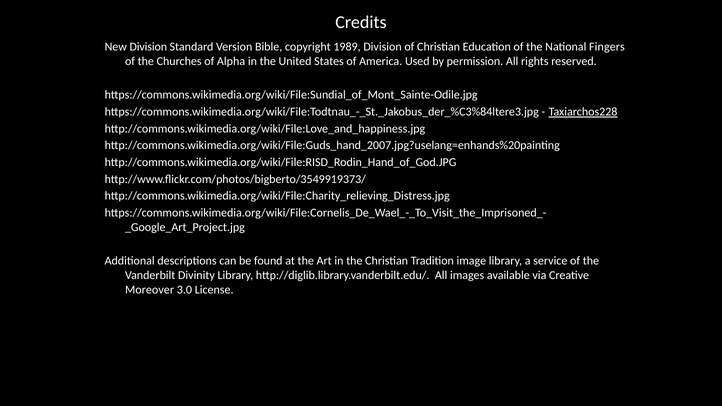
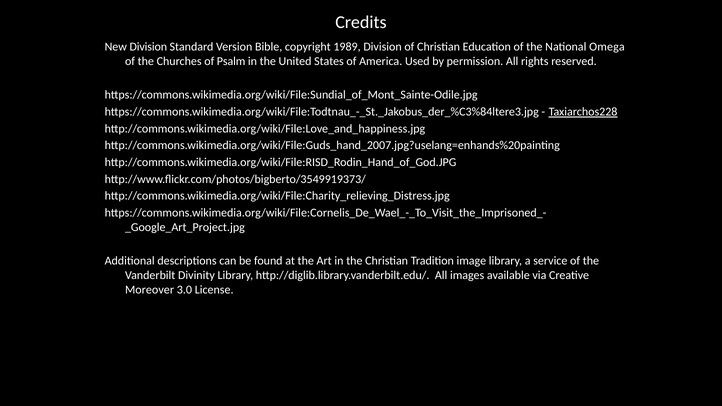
Fingers: Fingers -> Omega
Alpha: Alpha -> Psalm
